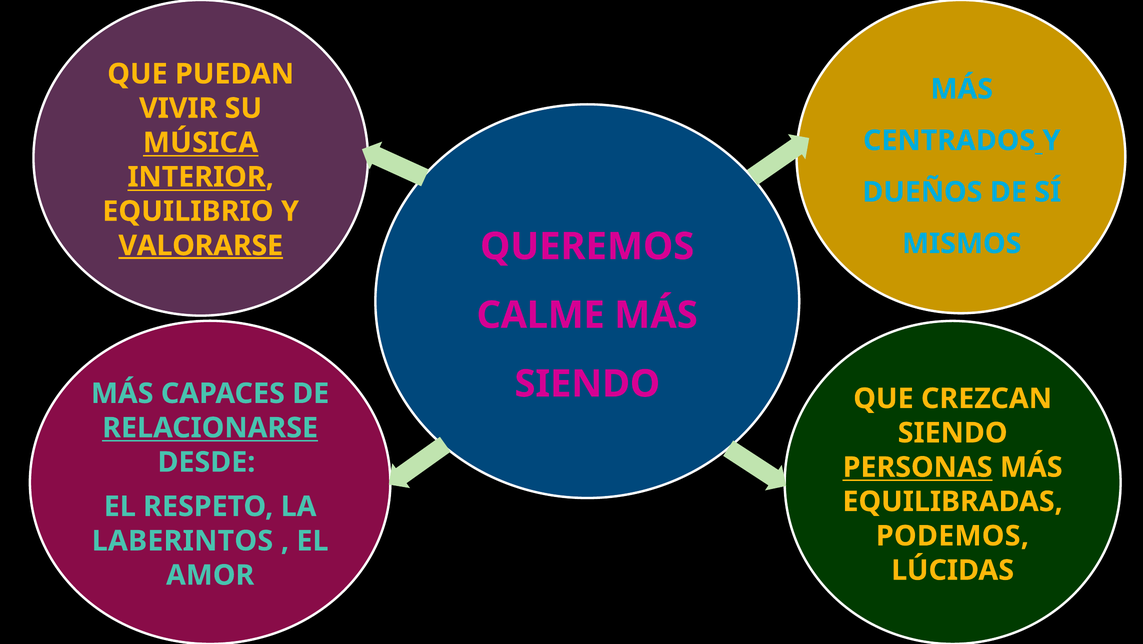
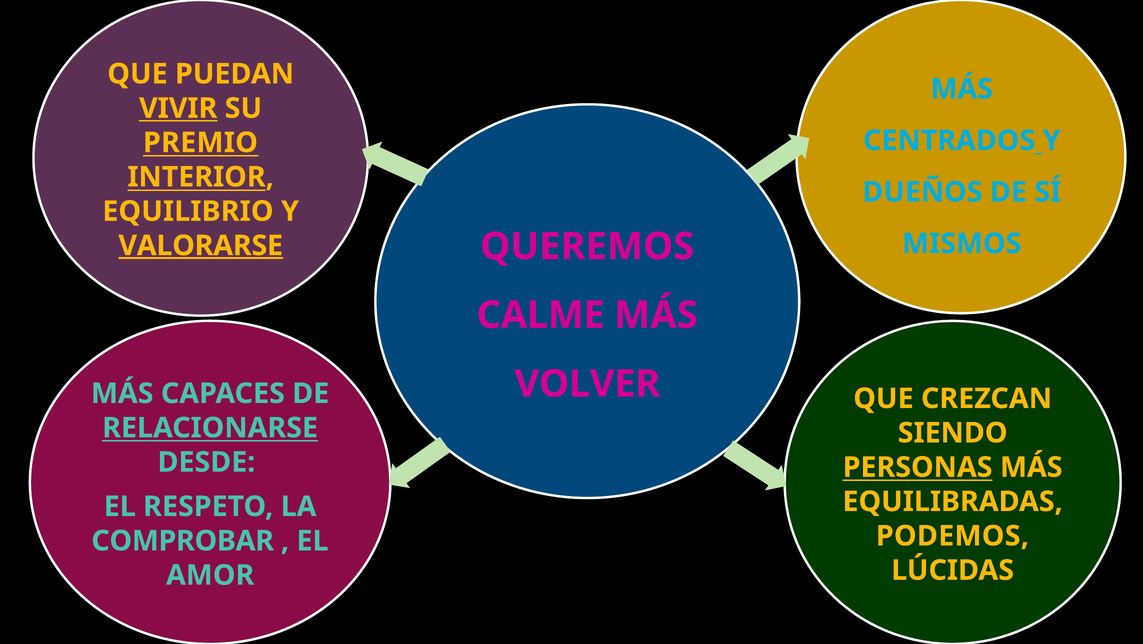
VIVIR underline: none -> present
MÚSICA: MÚSICA -> PREMIO
SIENDO at (587, 384): SIENDO -> VOLVER
LABERINTOS: LABERINTOS -> COMPROBAR
